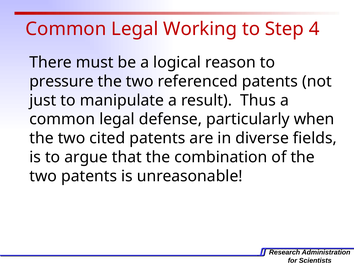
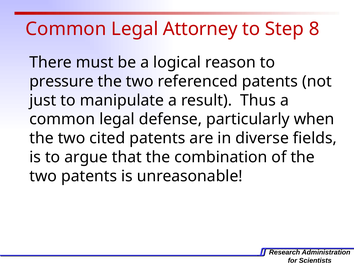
Working: Working -> Attorney
4: 4 -> 8
